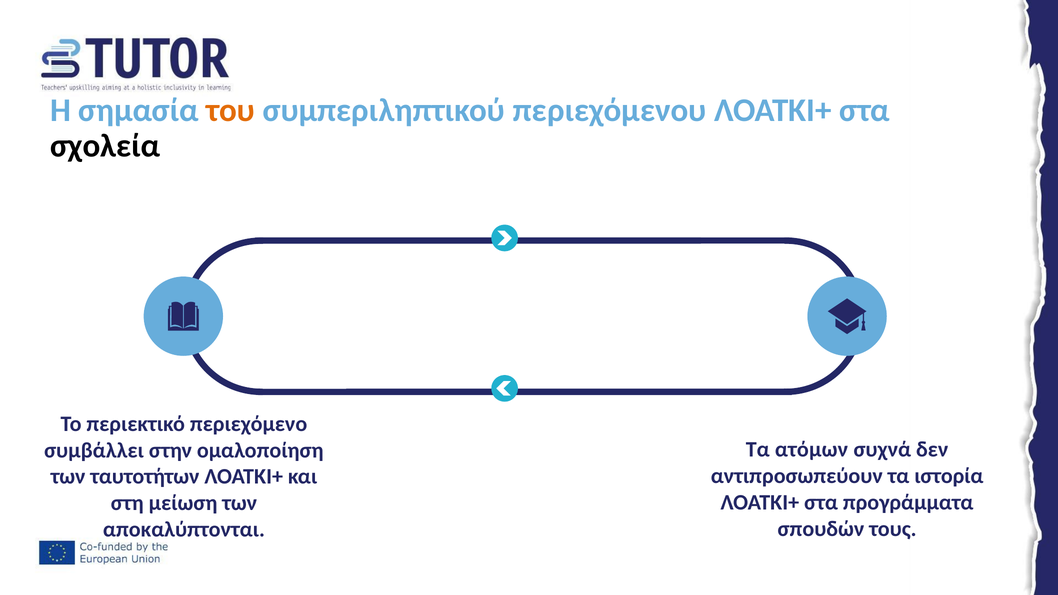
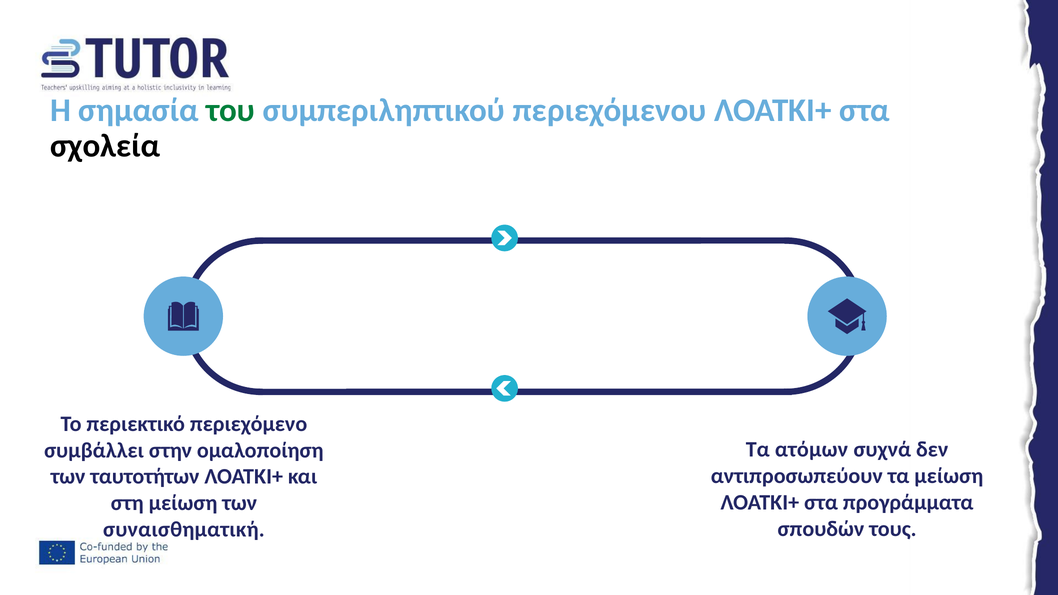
του colour: orange -> green
τα ιστορία: ιστορία -> μείωση
αποκαλύπτονται: αποκαλύπτονται -> συναισθηματική
